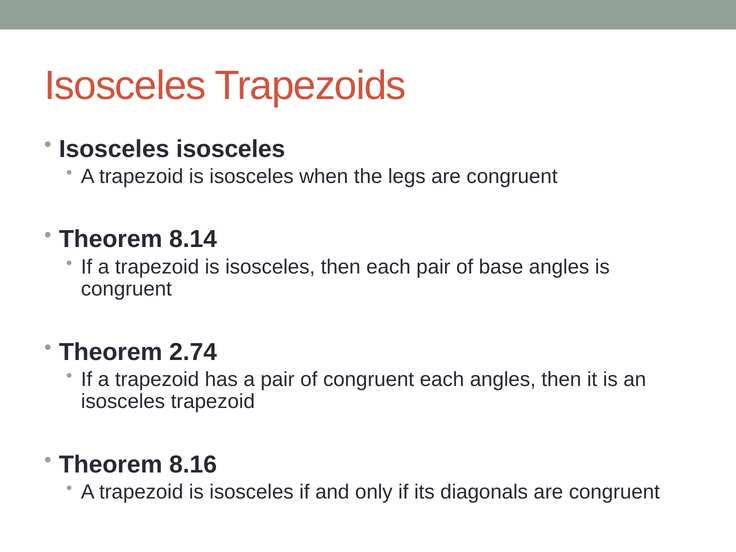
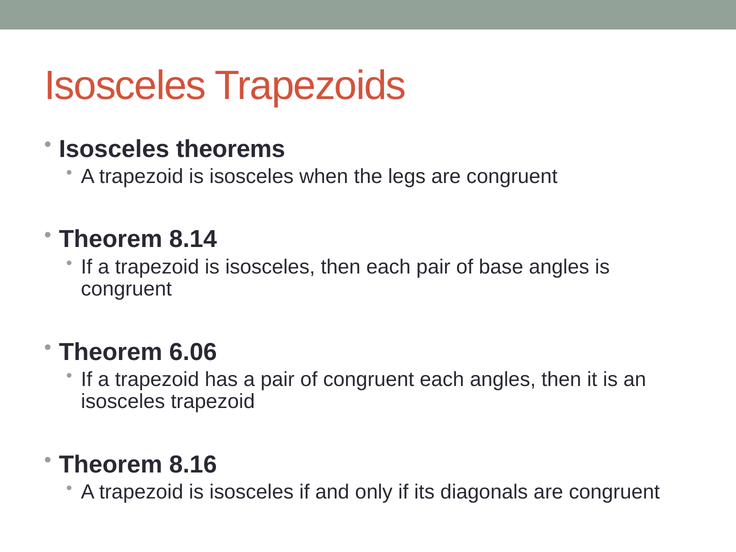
Isosceles isosceles: isosceles -> theorems
2.74: 2.74 -> 6.06
